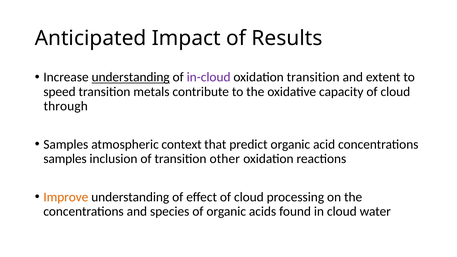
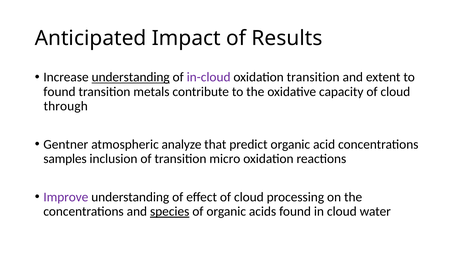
speed at (60, 92): speed -> found
Samples at (66, 144): Samples -> Gentner
context: context -> analyze
other: other -> micro
Improve colour: orange -> purple
species underline: none -> present
